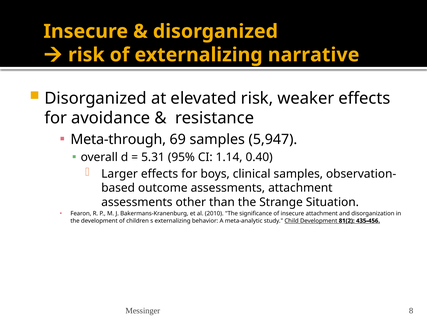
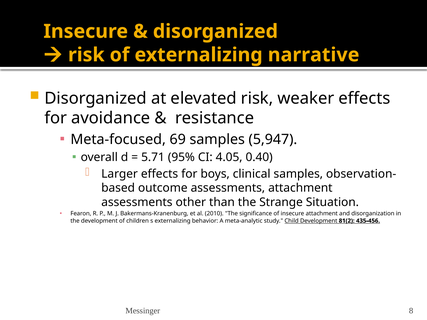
Meta-through: Meta-through -> Meta-focused
5.31: 5.31 -> 5.71
1.14: 1.14 -> 4.05
